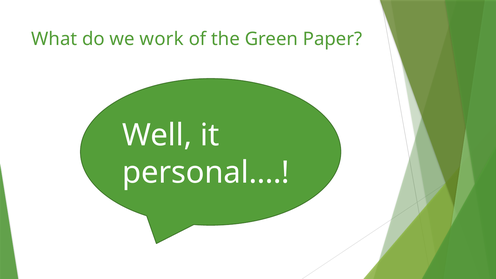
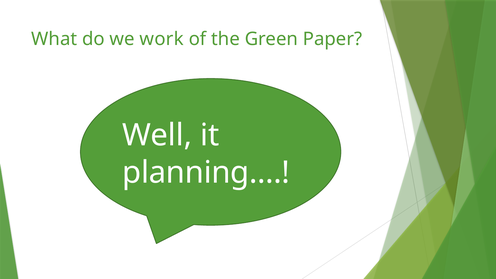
personal…: personal… -> planning…
